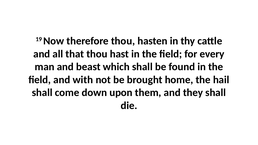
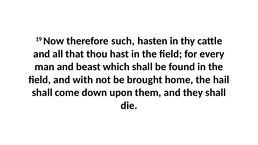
therefore thou: thou -> such
